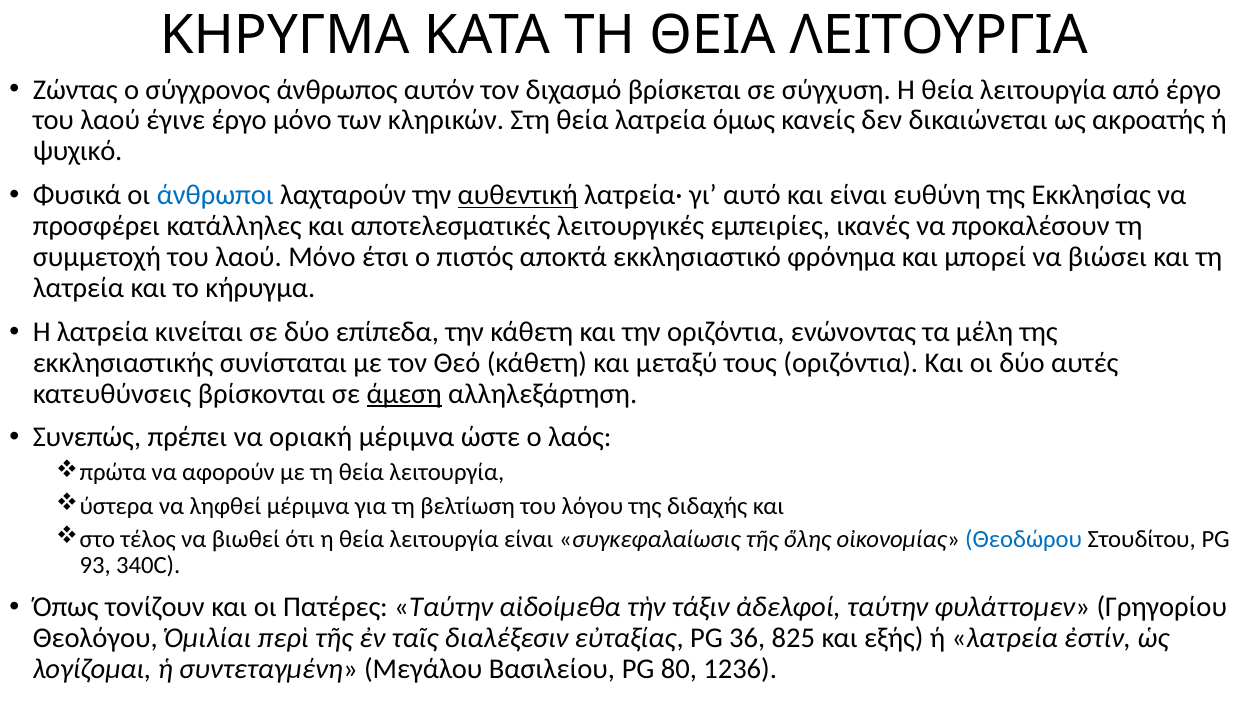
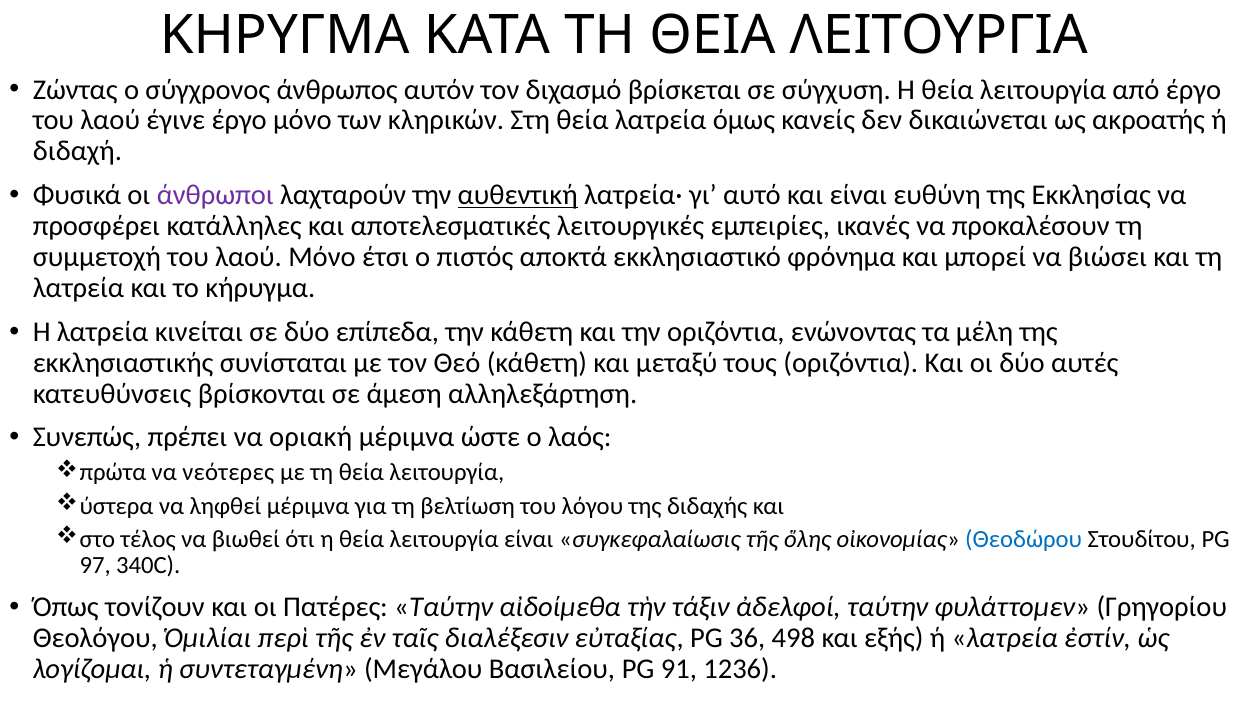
ψυχικό: ψυχικό -> διδαχή
άνθρωποι colour: blue -> purple
άμεση underline: present -> none
αφορούν: αφορούν -> νεότερες
93: 93 -> 97
825: 825 -> 498
80: 80 -> 91
